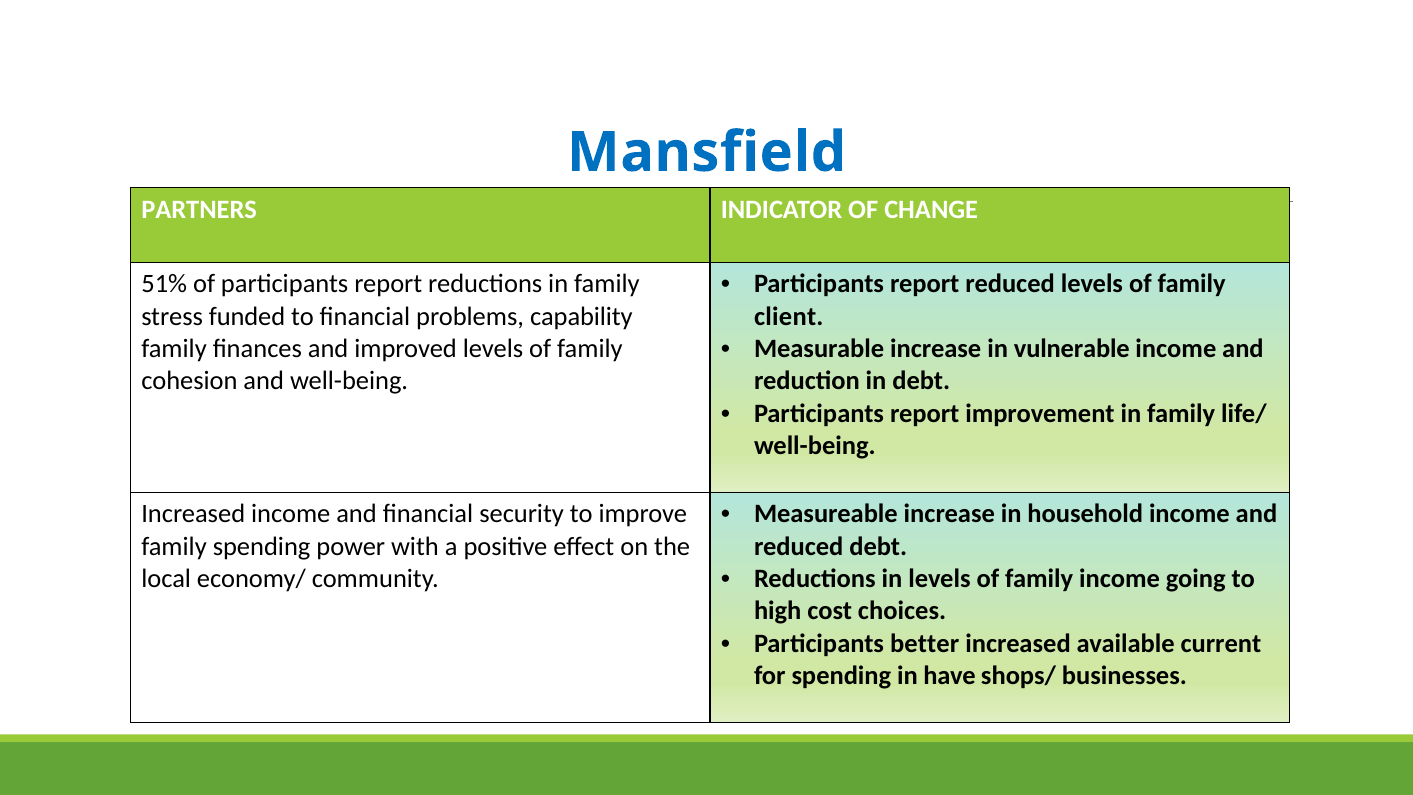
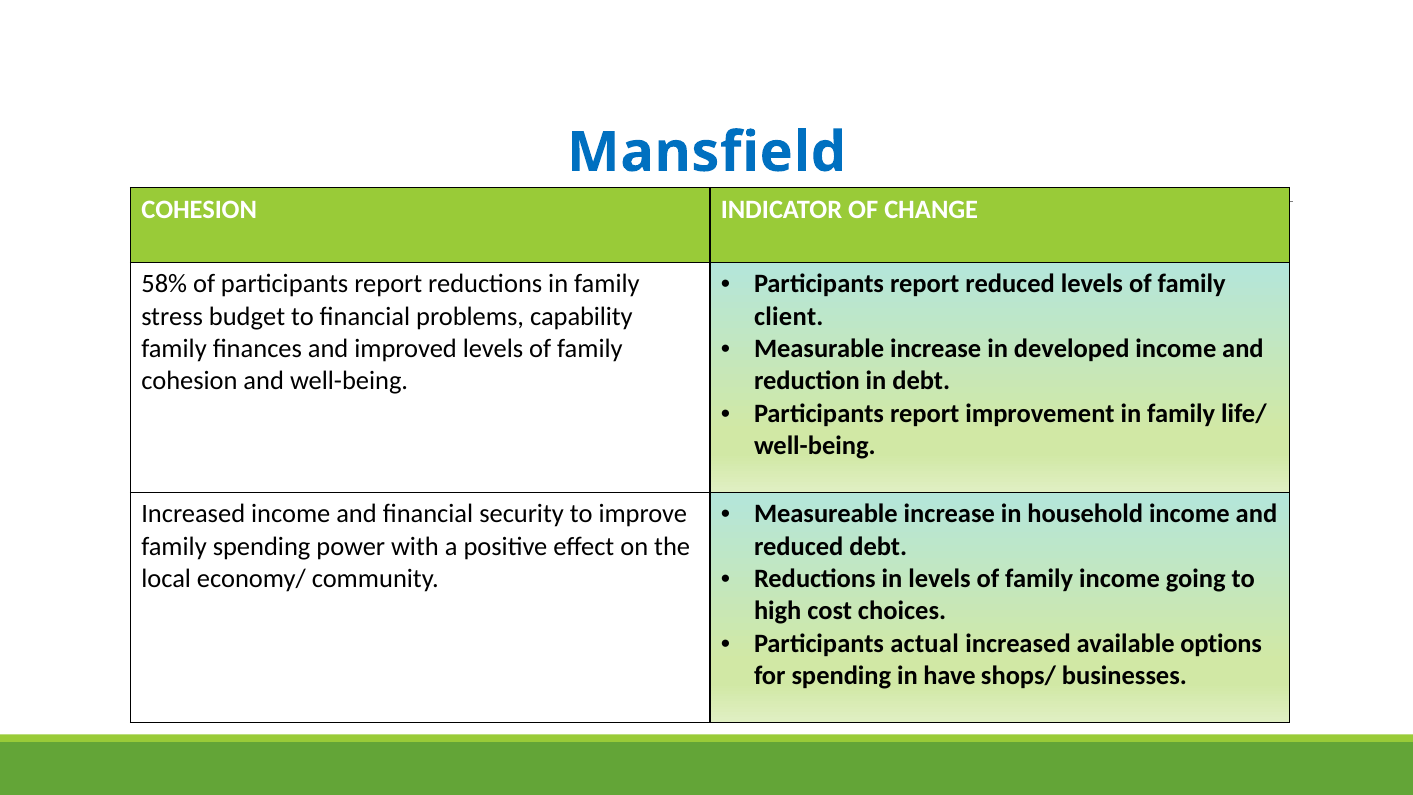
PARTNERS at (199, 209): PARTNERS -> COHESION
51%: 51% -> 58%
funded: funded -> budget
vulnerable: vulnerable -> developed
better: better -> actual
current: current -> options
